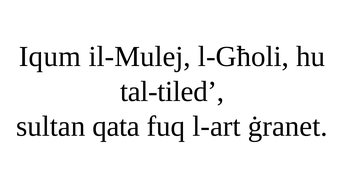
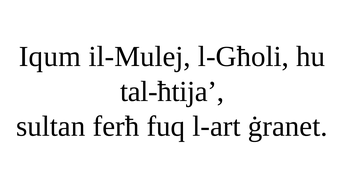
tal-tiled: tal-tiled -> tal-ħtija
qata: qata -> ferħ
